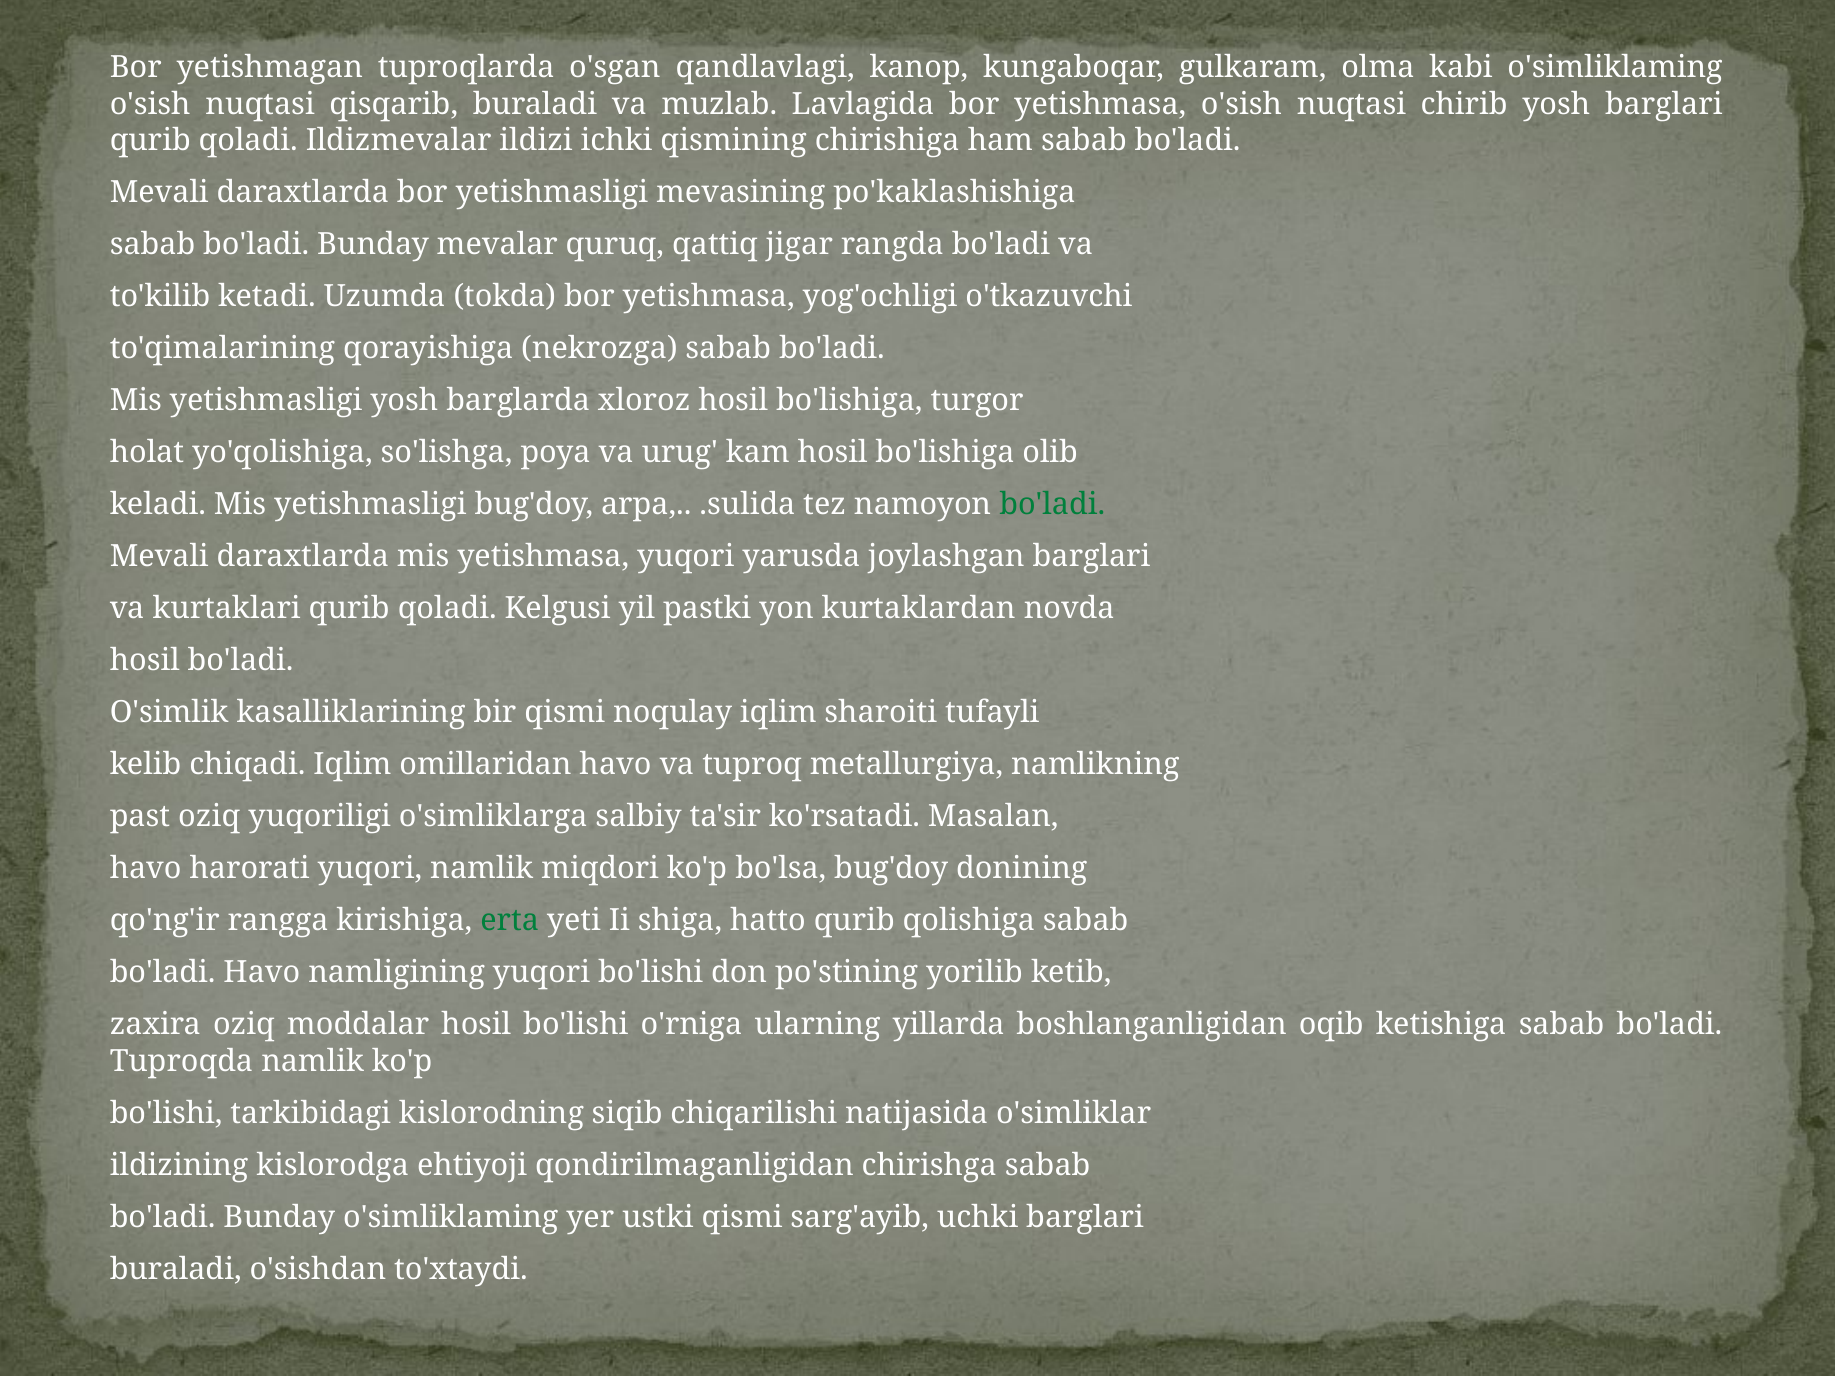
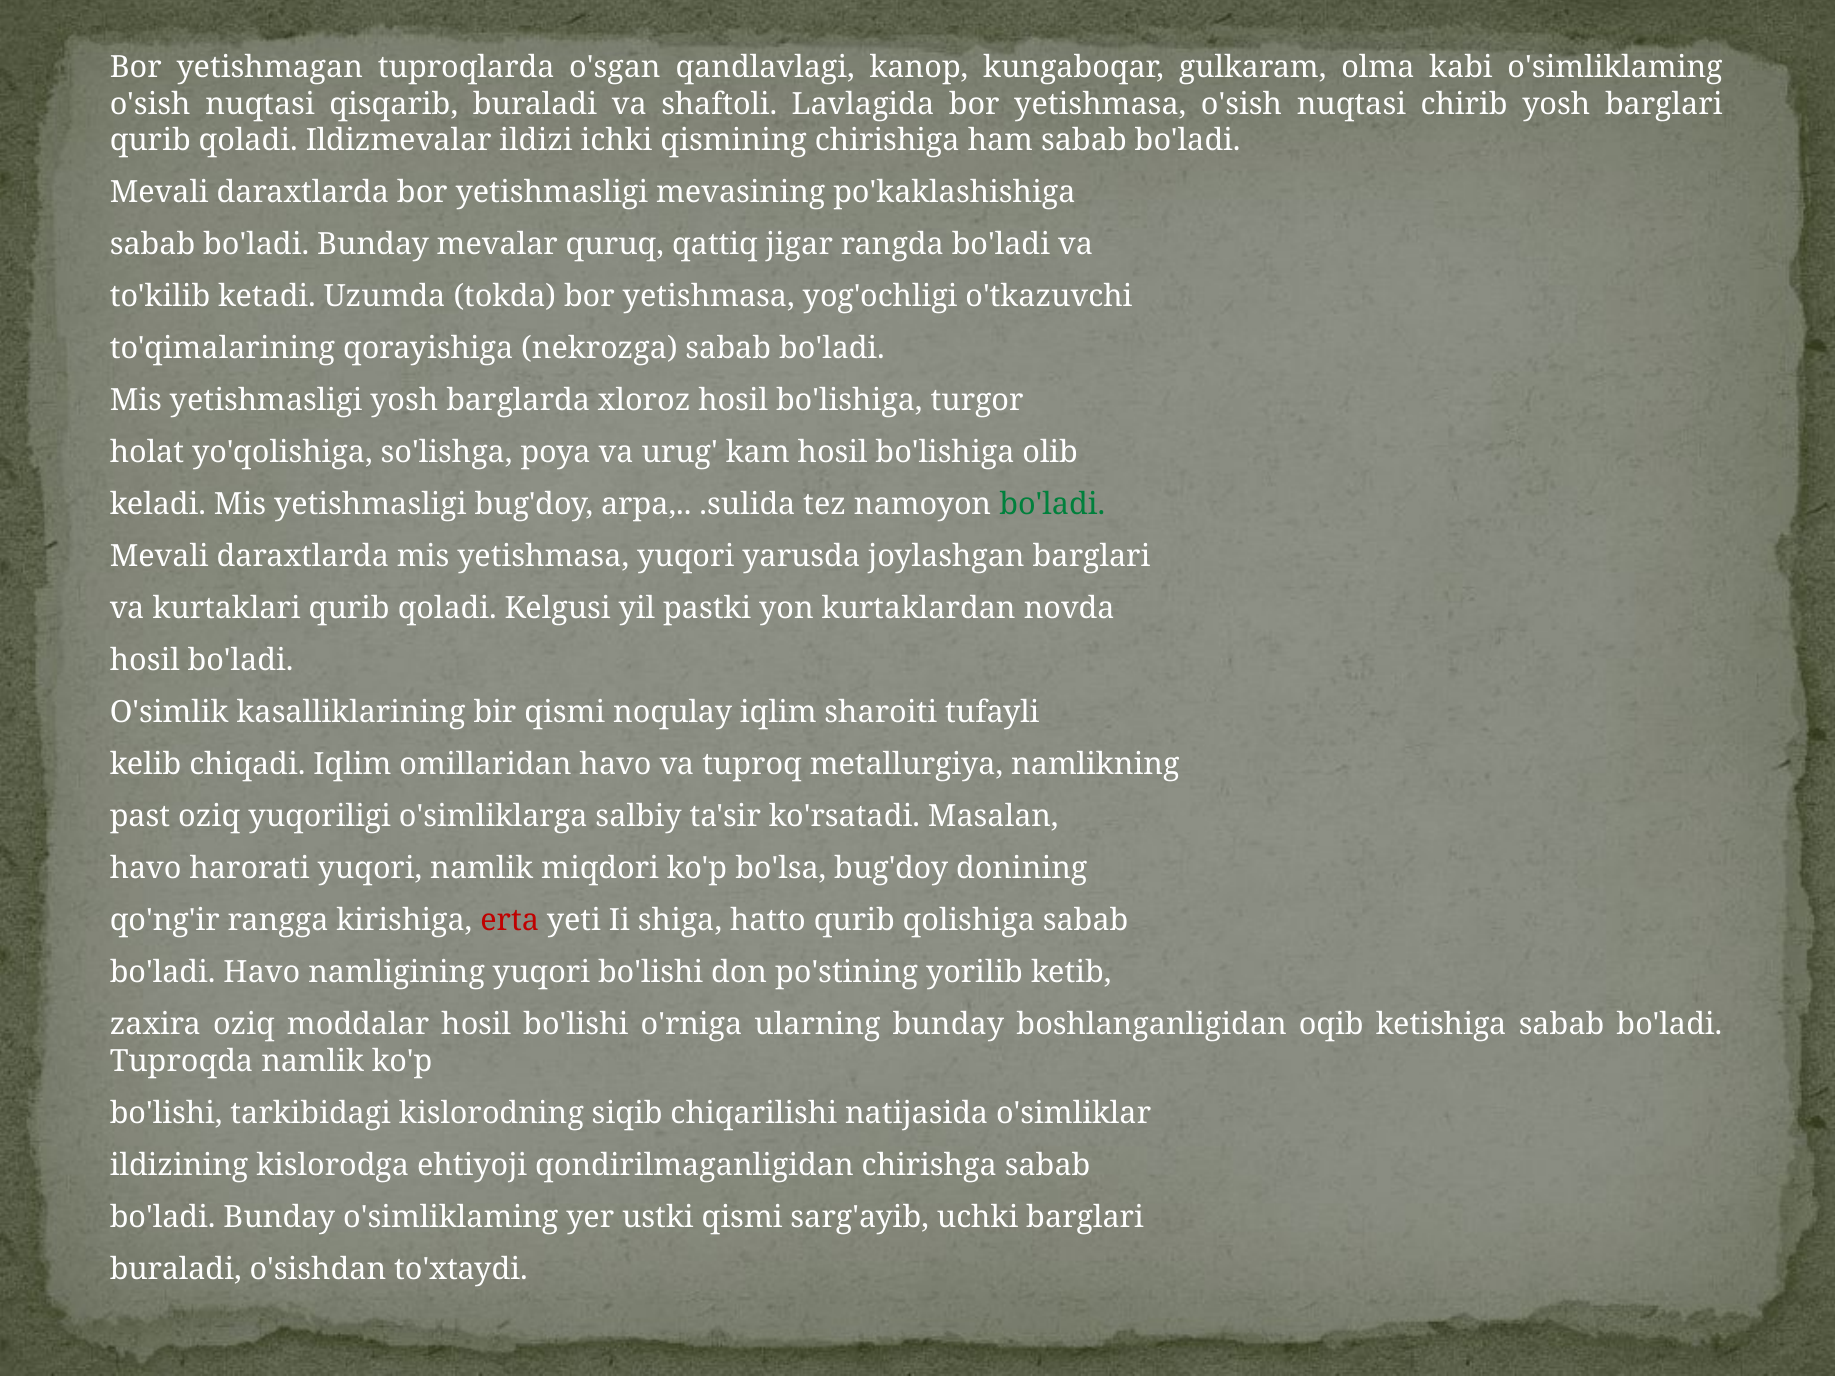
muzlab: muzlab -> shaftoli
erta colour: green -> red
ularning yillarda: yillarda -> bunday
